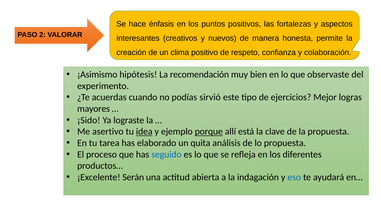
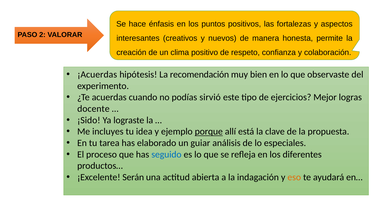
¡Asimismo: ¡Asimismo -> ¡Acuerdas
mayores: mayores -> docente
asertivo: asertivo -> incluyes
idea underline: present -> none
quita: quita -> guiar
lo propuesta: propuesta -> especiales
eso colour: blue -> orange
